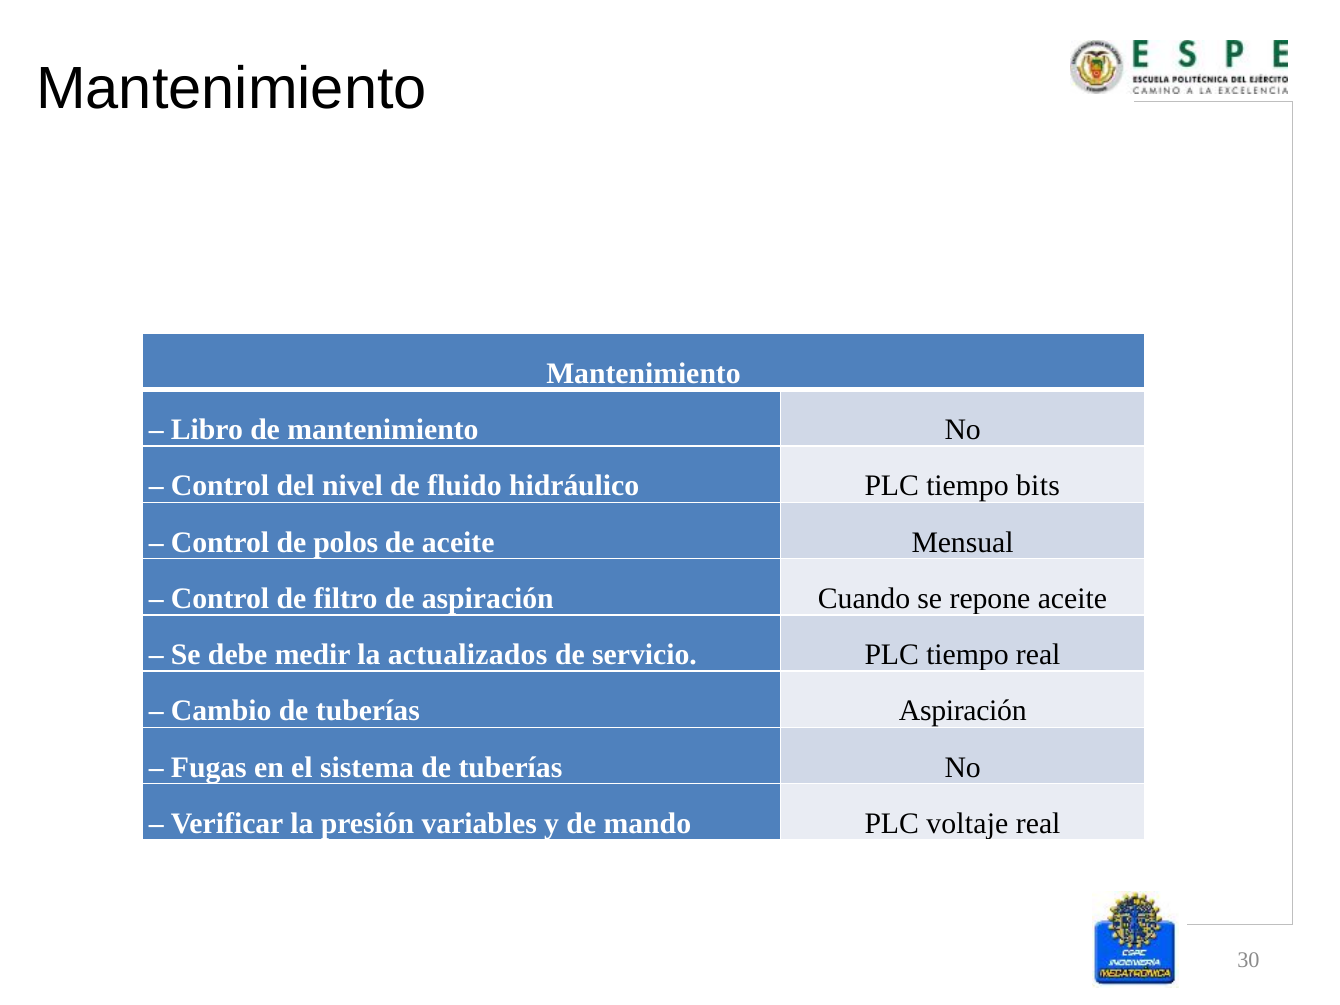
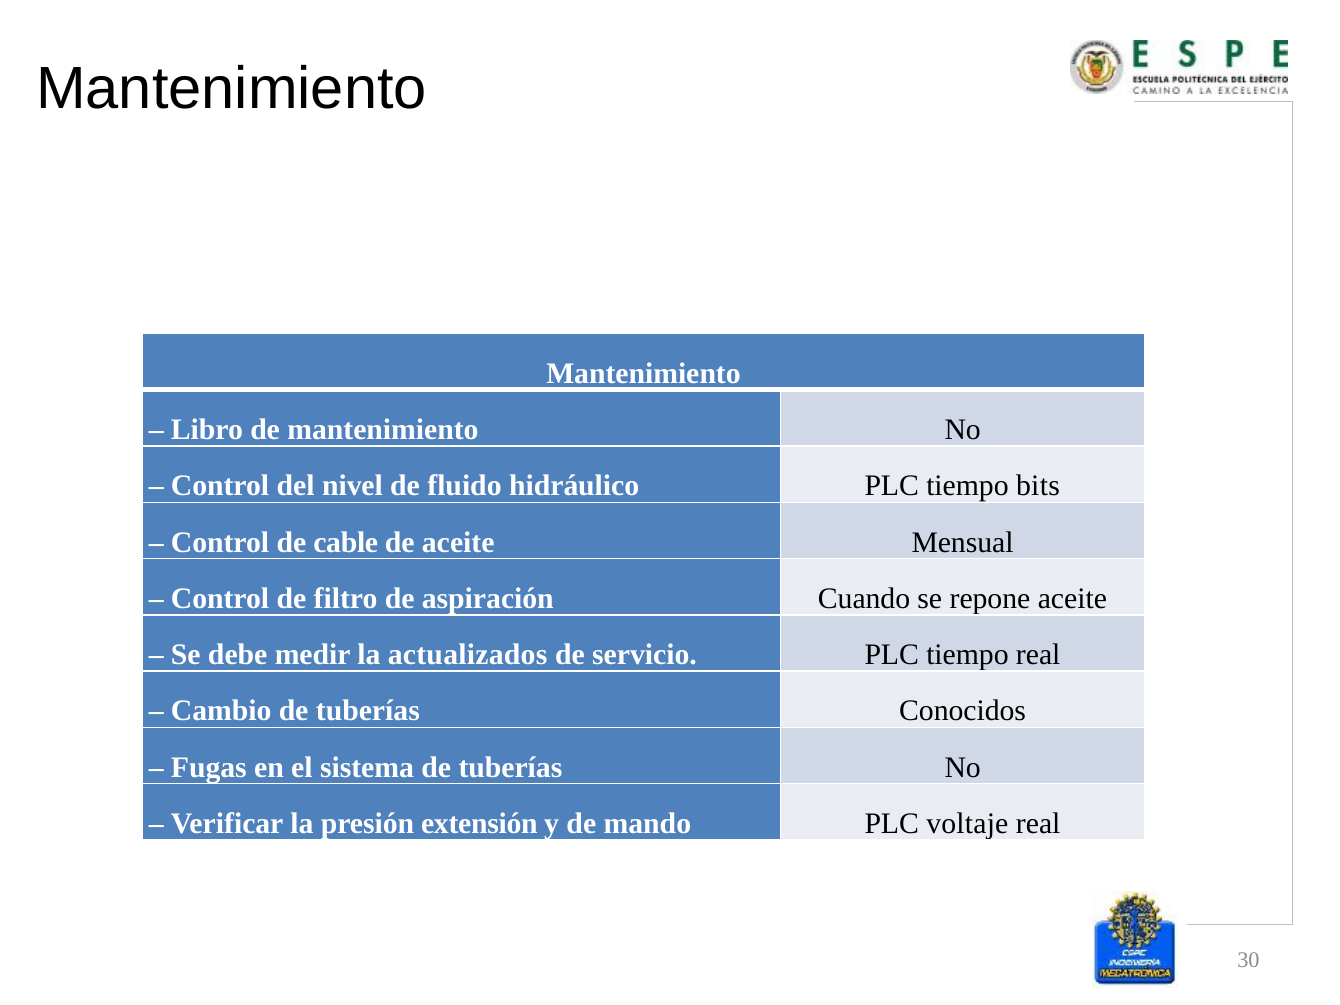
polos: polos -> cable
tuberías Aspiración: Aspiración -> Conocidos
variables: variables -> extensión
